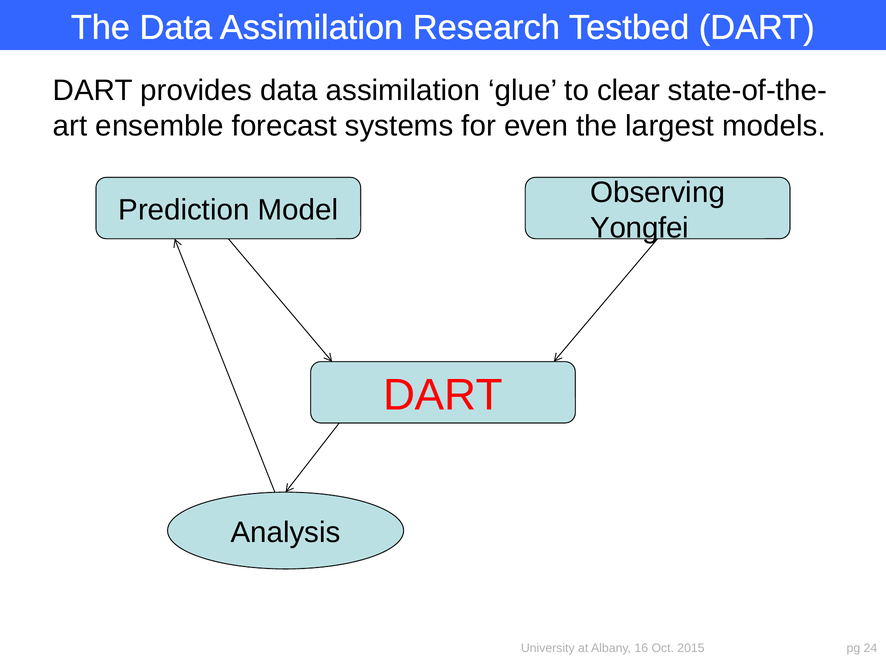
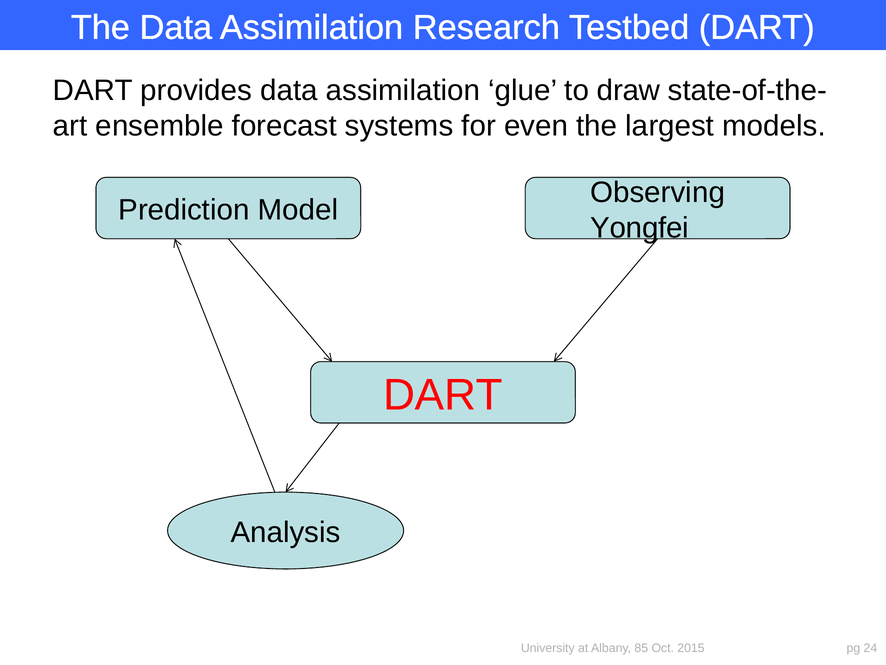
clear: clear -> draw
16: 16 -> 85
